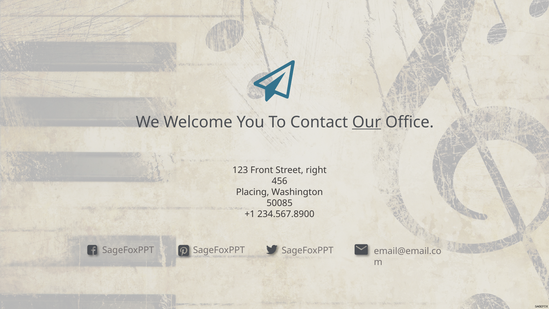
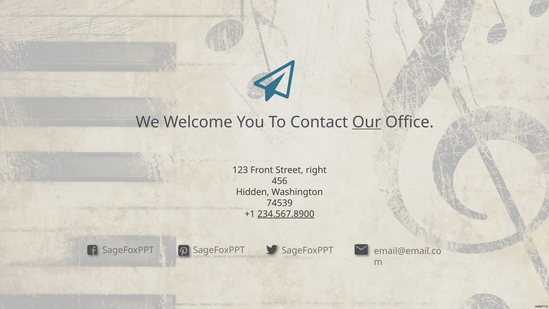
Placing: Placing -> Hidden
50085: 50085 -> 74539
234.567.8900 underline: none -> present
